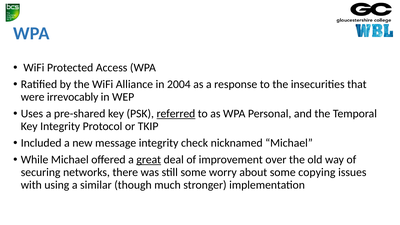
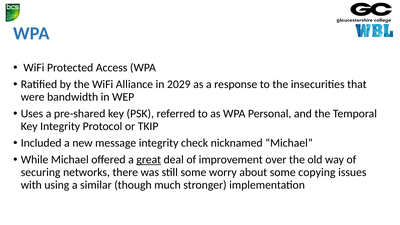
2004: 2004 -> 2029
irrevocably: irrevocably -> bandwidth
referred underline: present -> none
